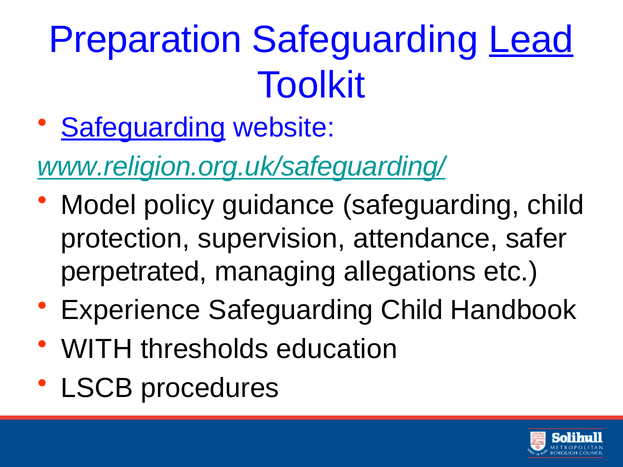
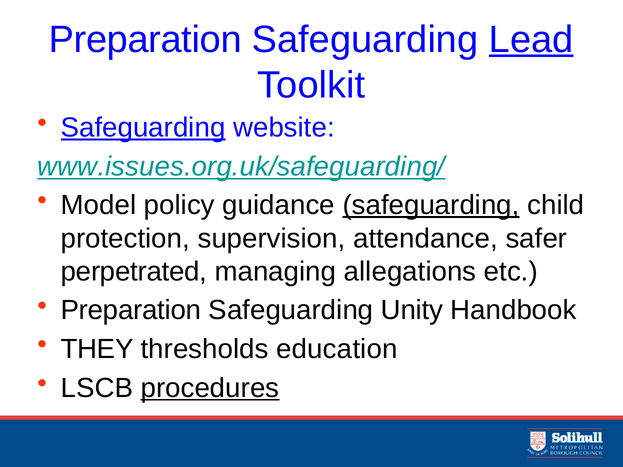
www.religion.org.uk/safeguarding/: www.religion.org.uk/safeguarding/ -> www.issues.org.uk/safeguarding/
safeguarding at (431, 205) underline: none -> present
Experience at (131, 311): Experience -> Preparation
Child at (412, 311): Child -> Unity
WITH: WITH -> THEY
procedures underline: none -> present
